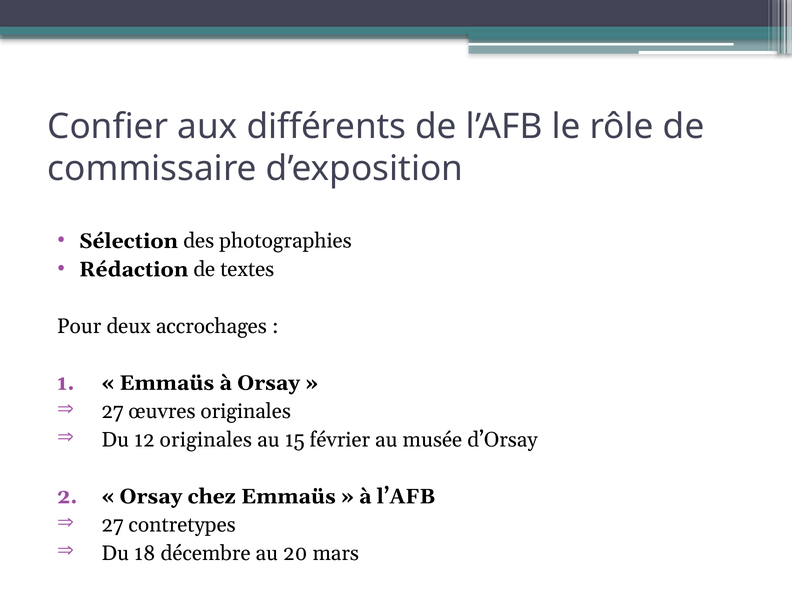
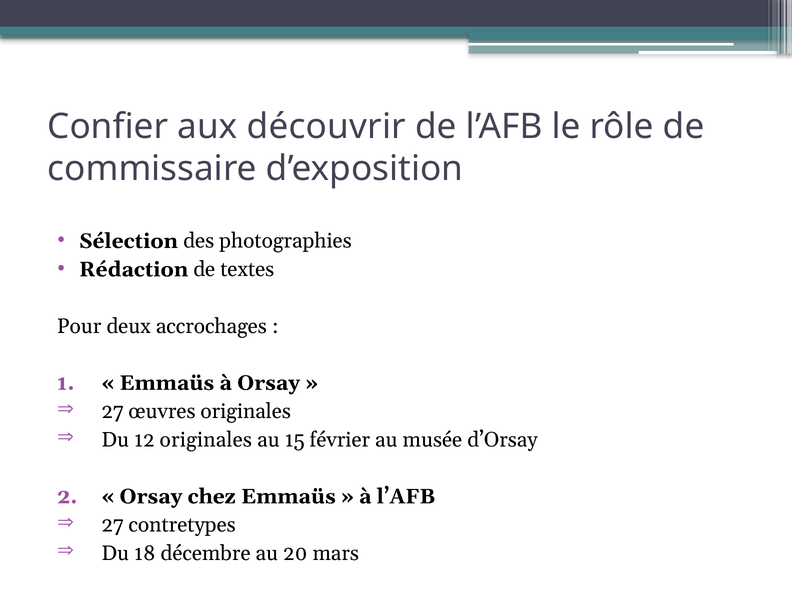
différents: différents -> découvrir
